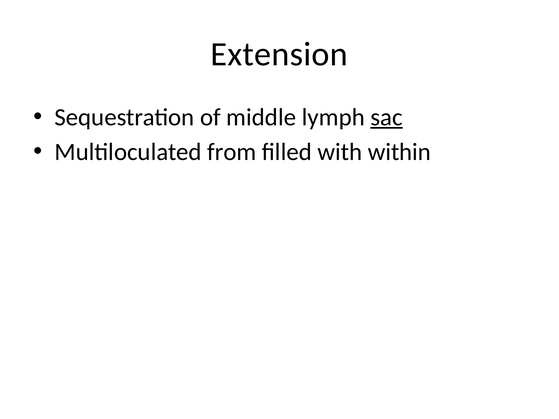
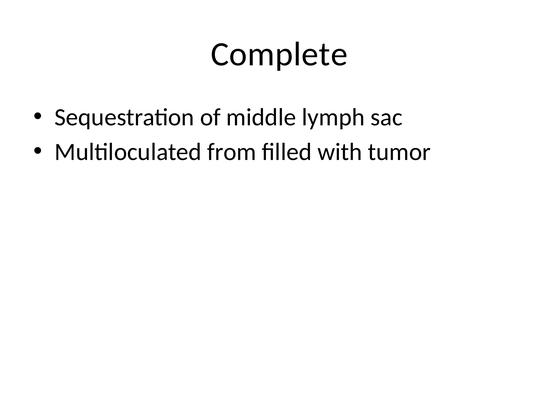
Extension: Extension -> Complete
sac underline: present -> none
within: within -> tumor
